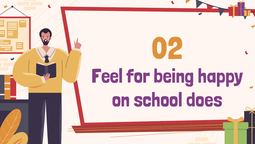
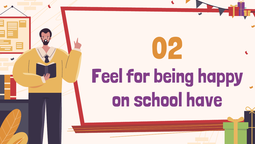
does: does -> have
